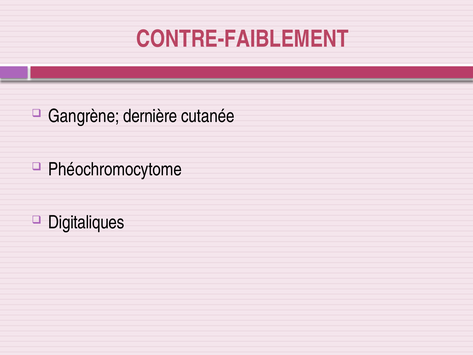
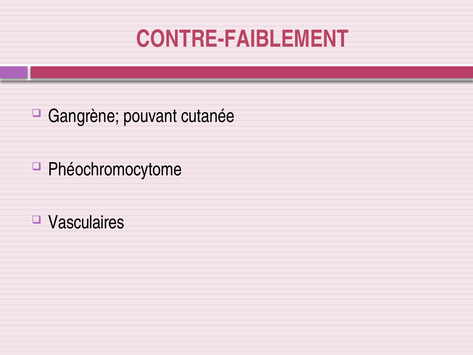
dernière: dernière -> pouvant
Digitaliques: Digitaliques -> Vasculaires
